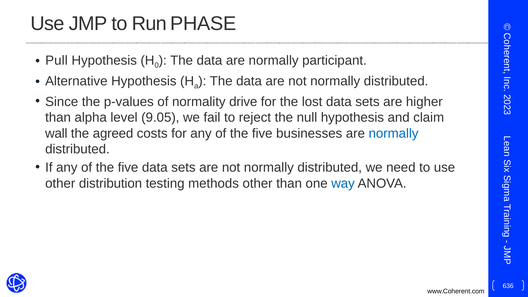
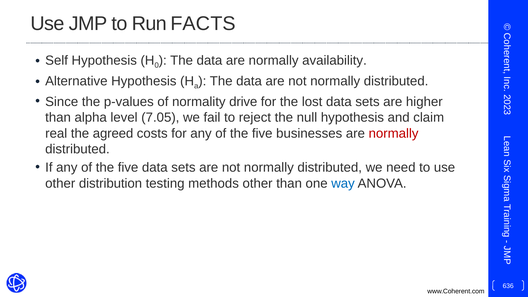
PHASE: PHASE -> FACTS
Pull: Pull -> Self
participant: participant -> availability
9.05: 9.05 -> 7.05
wall: wall -> real
normally at (394, 133) colour: blue -> red
